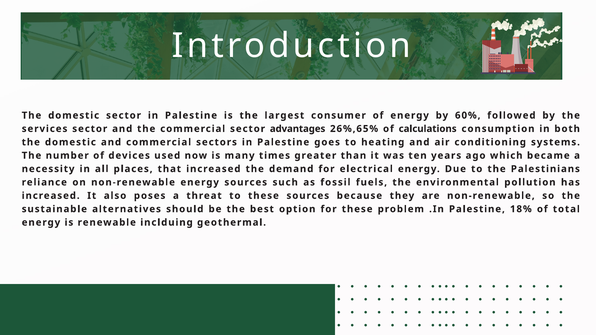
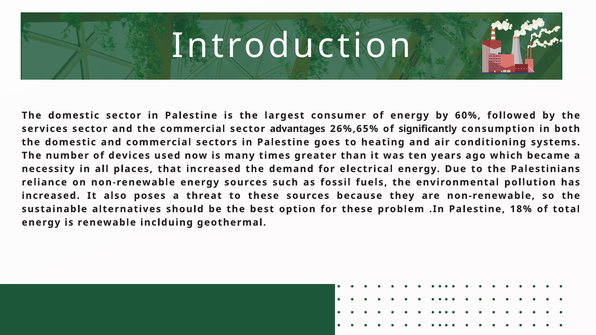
calculations: calculations -> significantly
